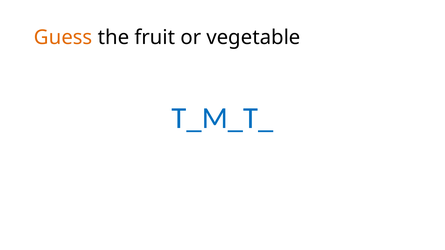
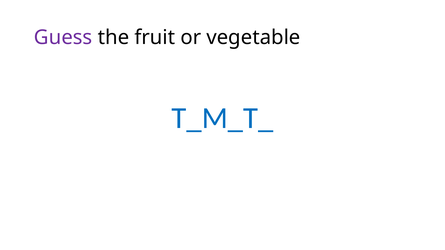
Guess colour: orange -> purple
